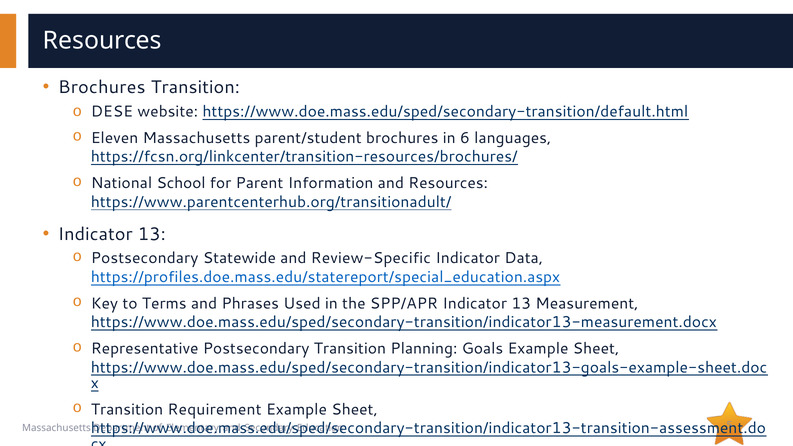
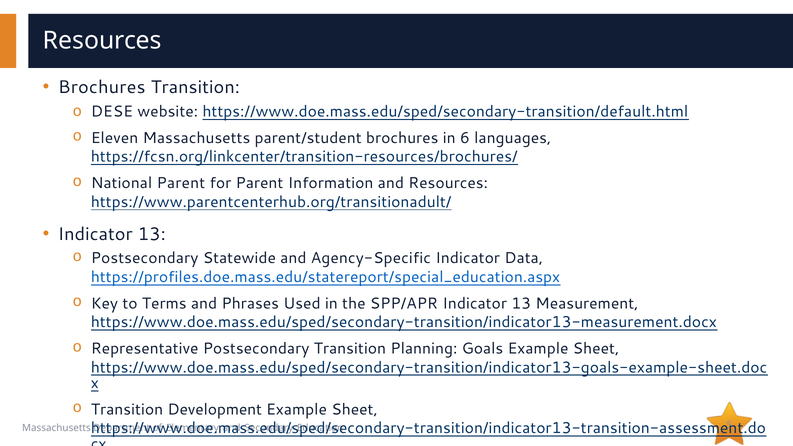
National School: School -> Parent
Review-Specific: Review-Specific -> Agency-Specific
Requirement: Requirement -> Development
